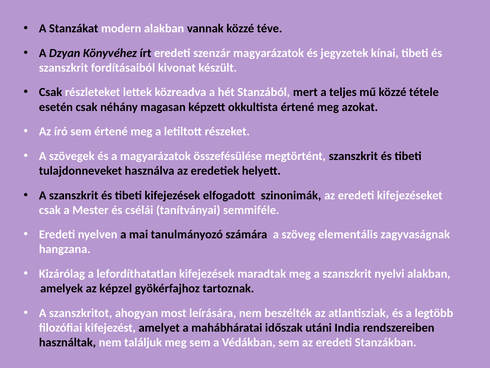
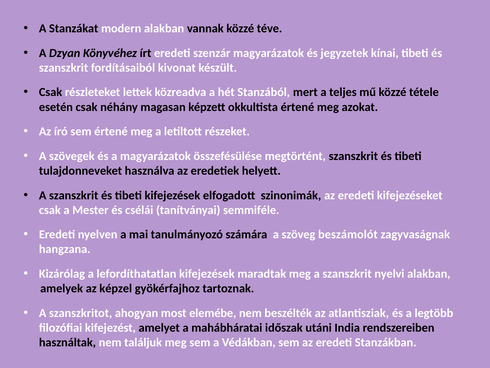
elementális: elementális -> beszámolót
leírására: leírására -> elemébe
